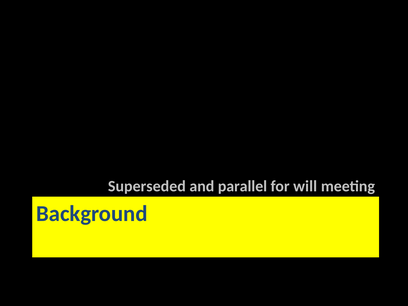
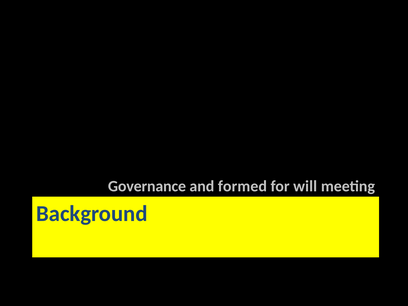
Superseded: Superseded -> Governance
parallel: parallel -> formed
